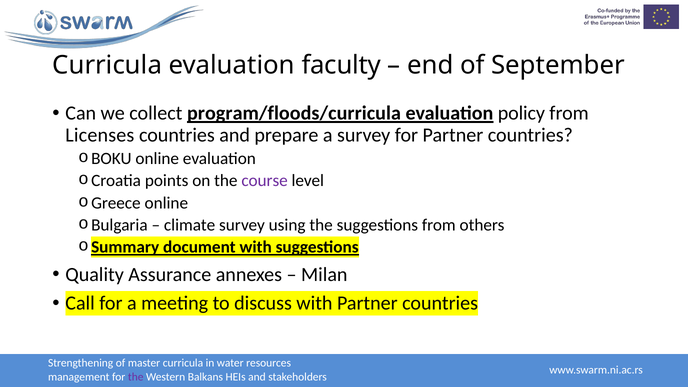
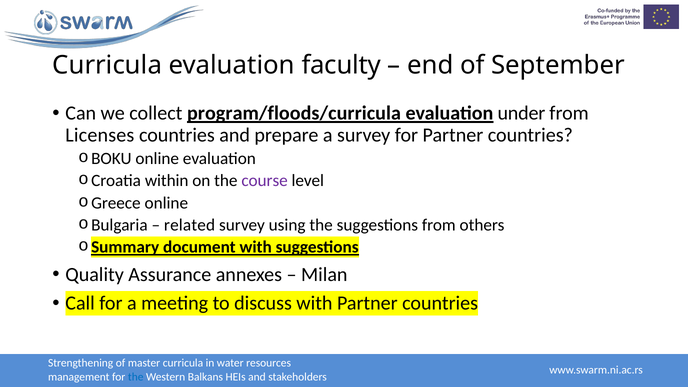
policy: policy -> under
points: points -> within
climate: climate -> related
the at (136, 377) colour: purple -> blue
